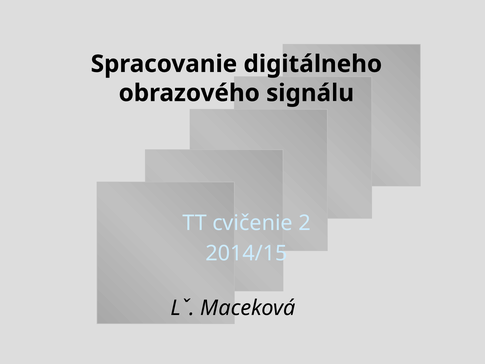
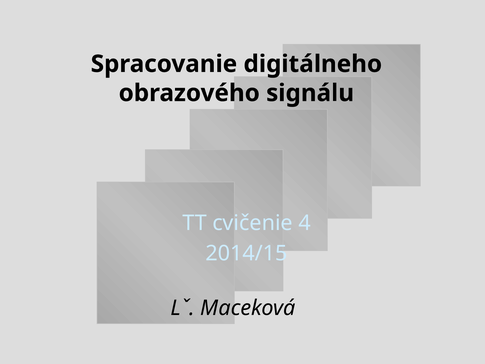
2: 2 -> 4
